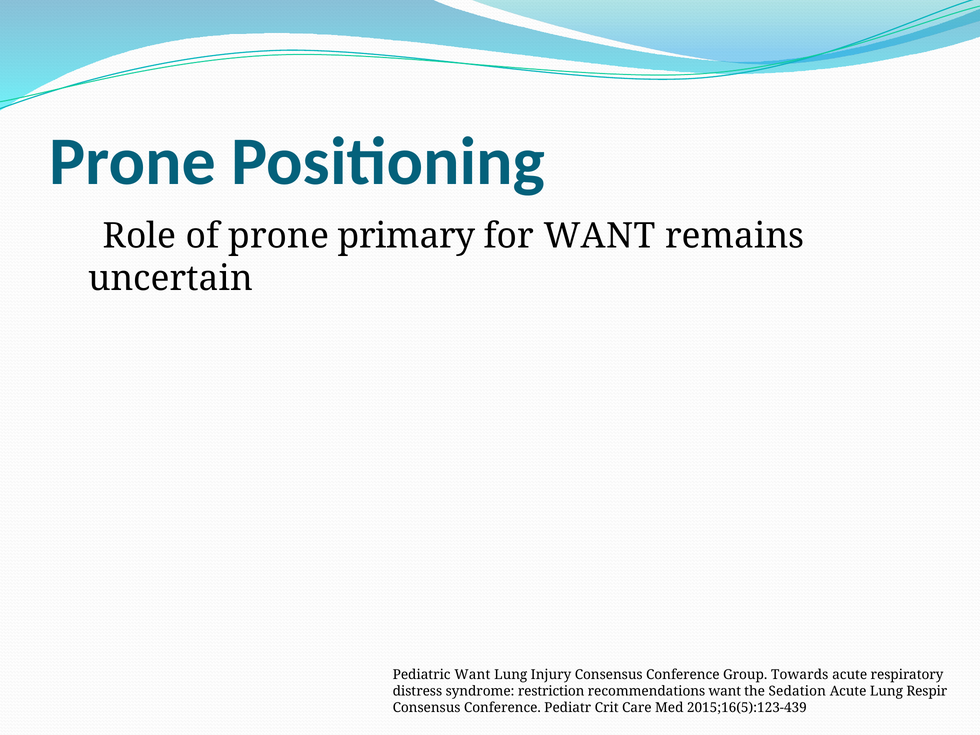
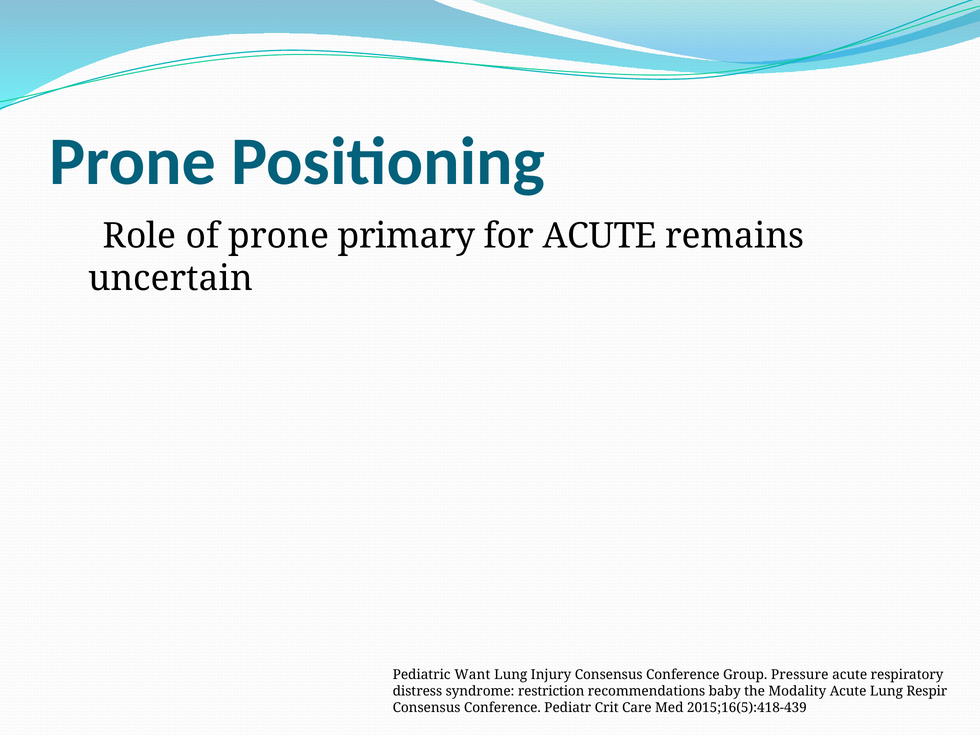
for WANT: WANT -> ACUTE
Towards: Towards -> Pressure
recommendations want: want -> baby
Sedation: Sedation -> Modality
2015;16(5):123-439: 2015;16(5):123-439 -> 2015;16(5):418-439
